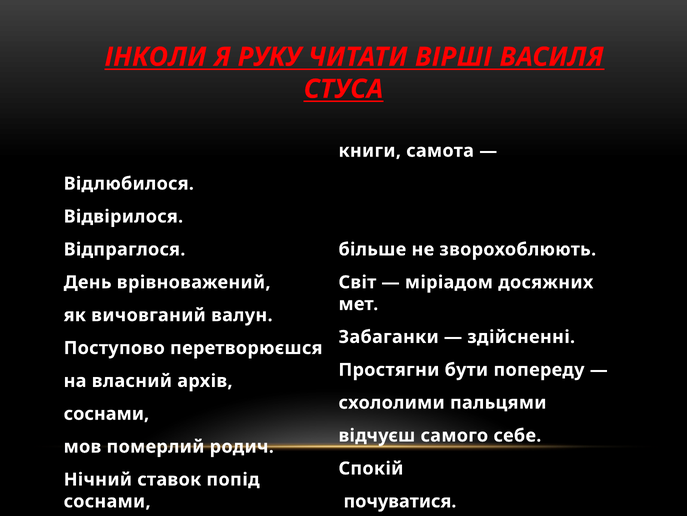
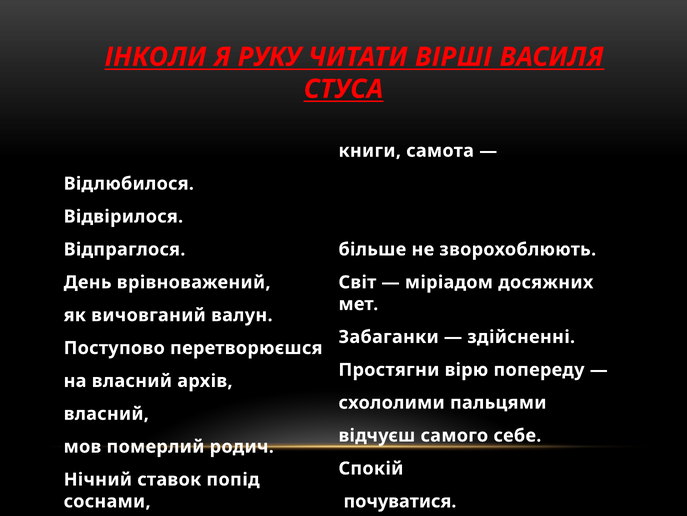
бути: бути -> вірю
соснами at (106, 413): соснами -> власний
